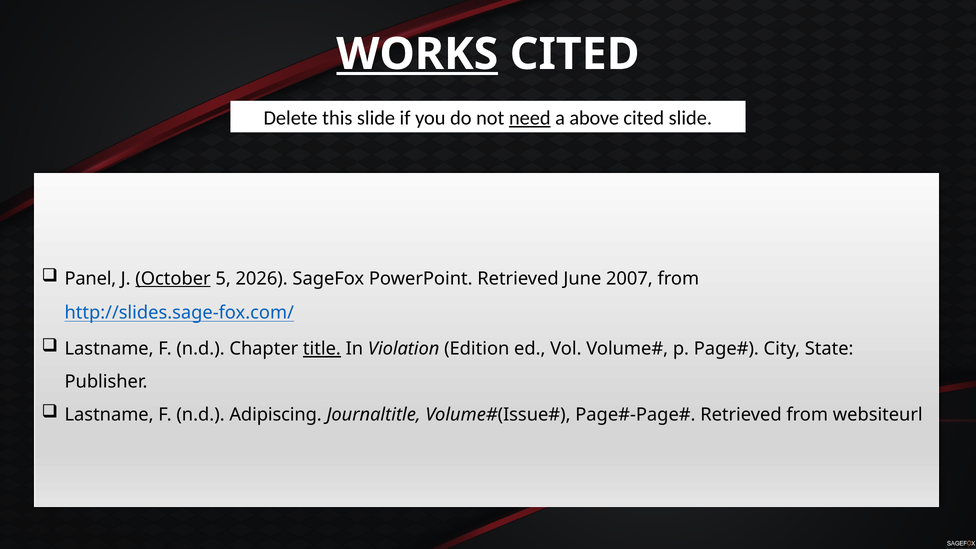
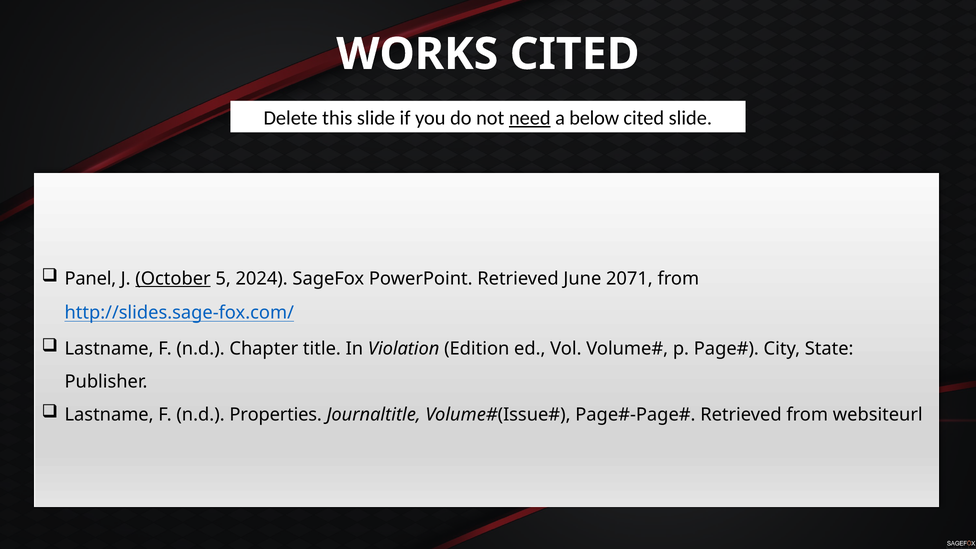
WORKS underline: present -> none
above: above -> below
2026: 2026 -> 2024
2007: 2007 -> 2071
title underline: present -> none
Adipiscing: Adipiscing -> Properties
